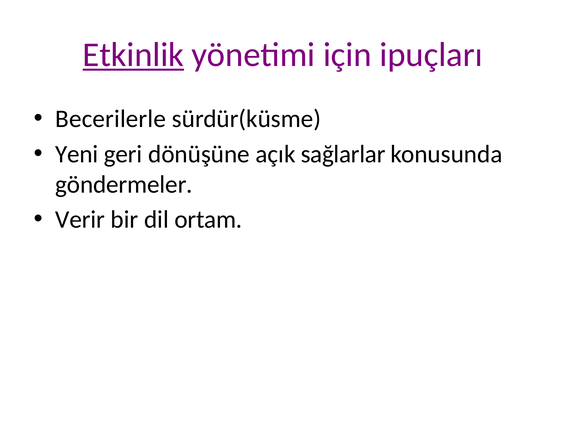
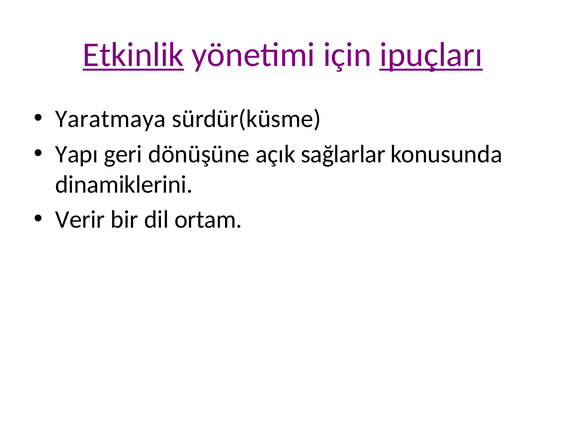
ipuçları underline: none -> present
Becerilerle: Becerilerle -> Yaratmaya
Yeni: Yeni -> Yapı
göndermeler: göndermeler -> dinamiklerini
